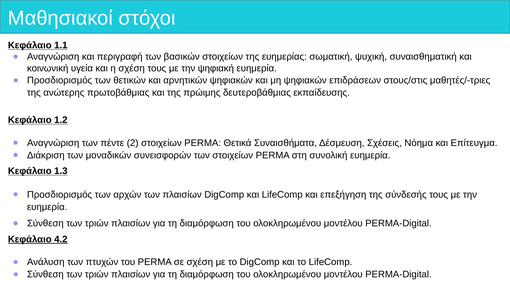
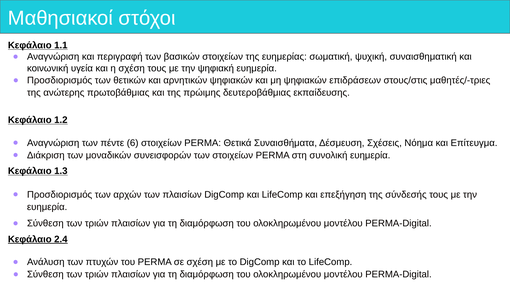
2: 2 -> 6
4.2: 4.2 -> 2.4
